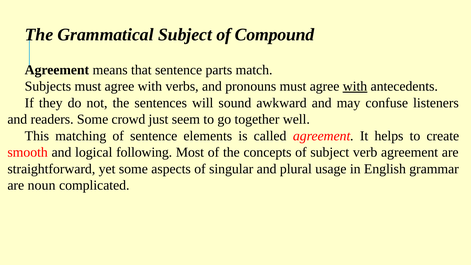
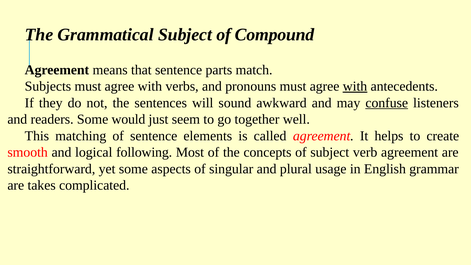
confuse underline: none -> present
crowd: crowd -> would
noun: noun -> takes
